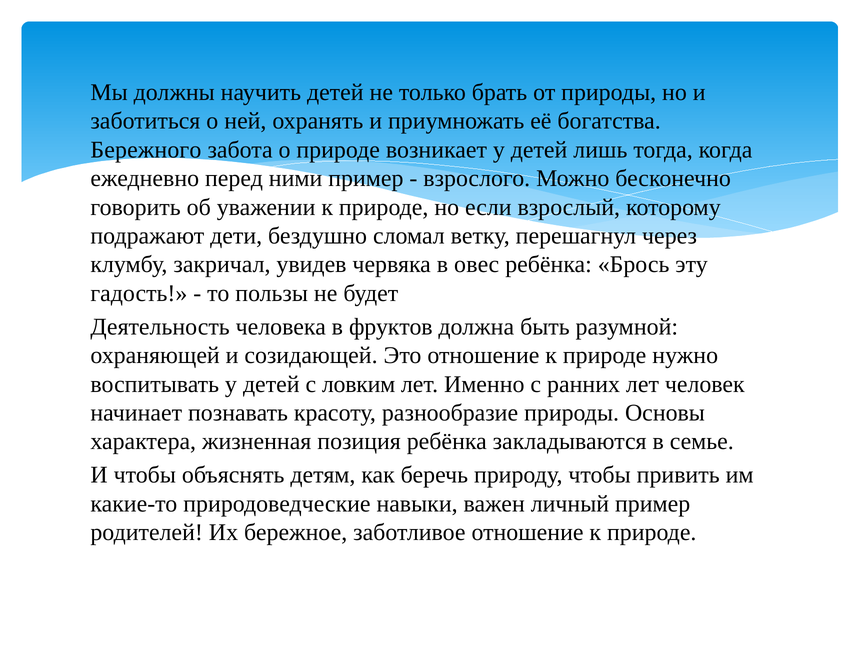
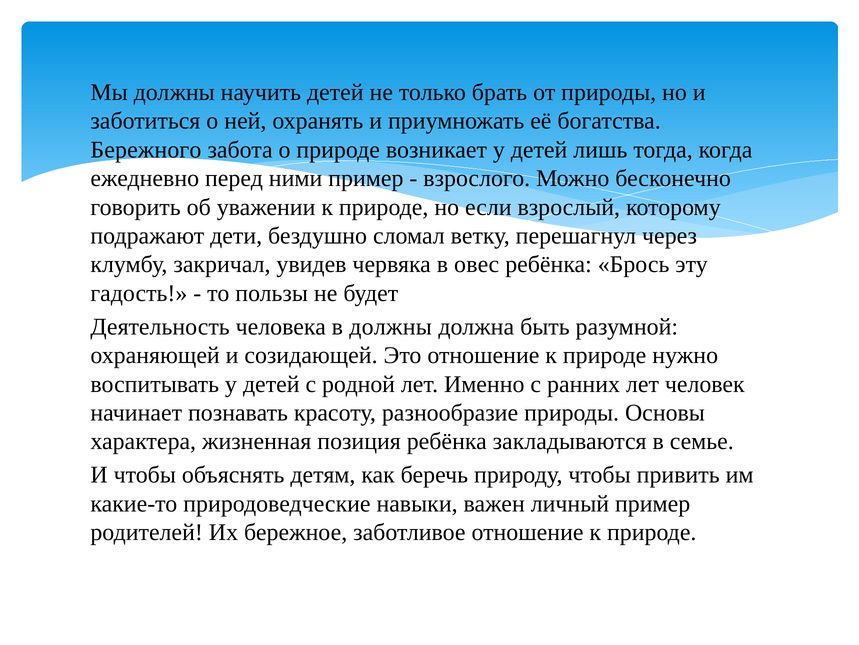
в фруктов: фруктов -> должны
ловким: ловким -> родной
